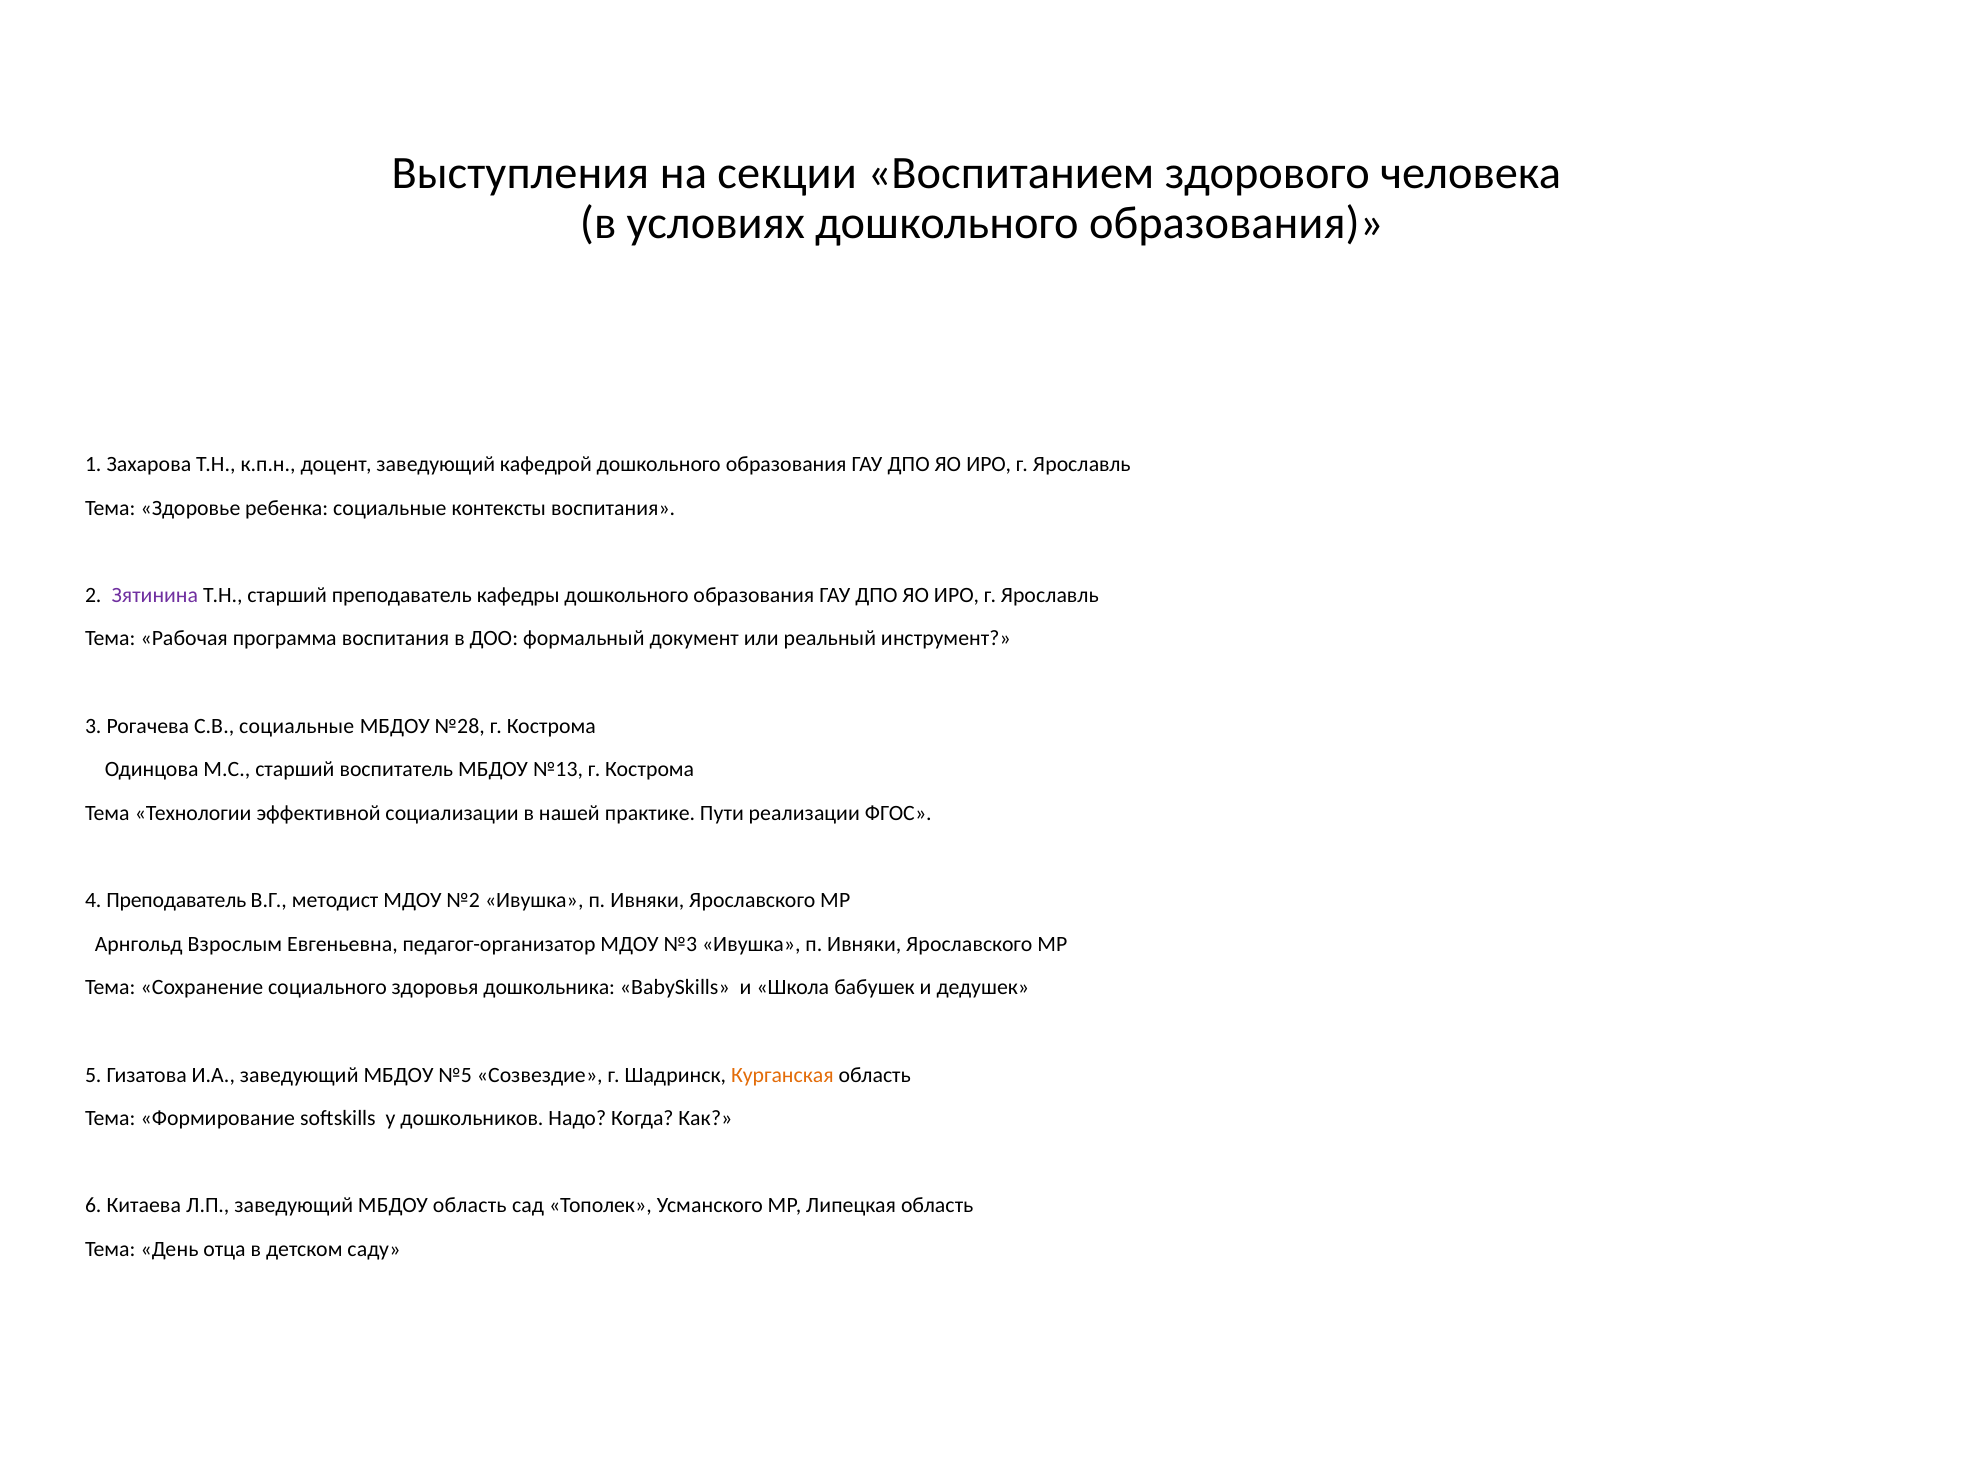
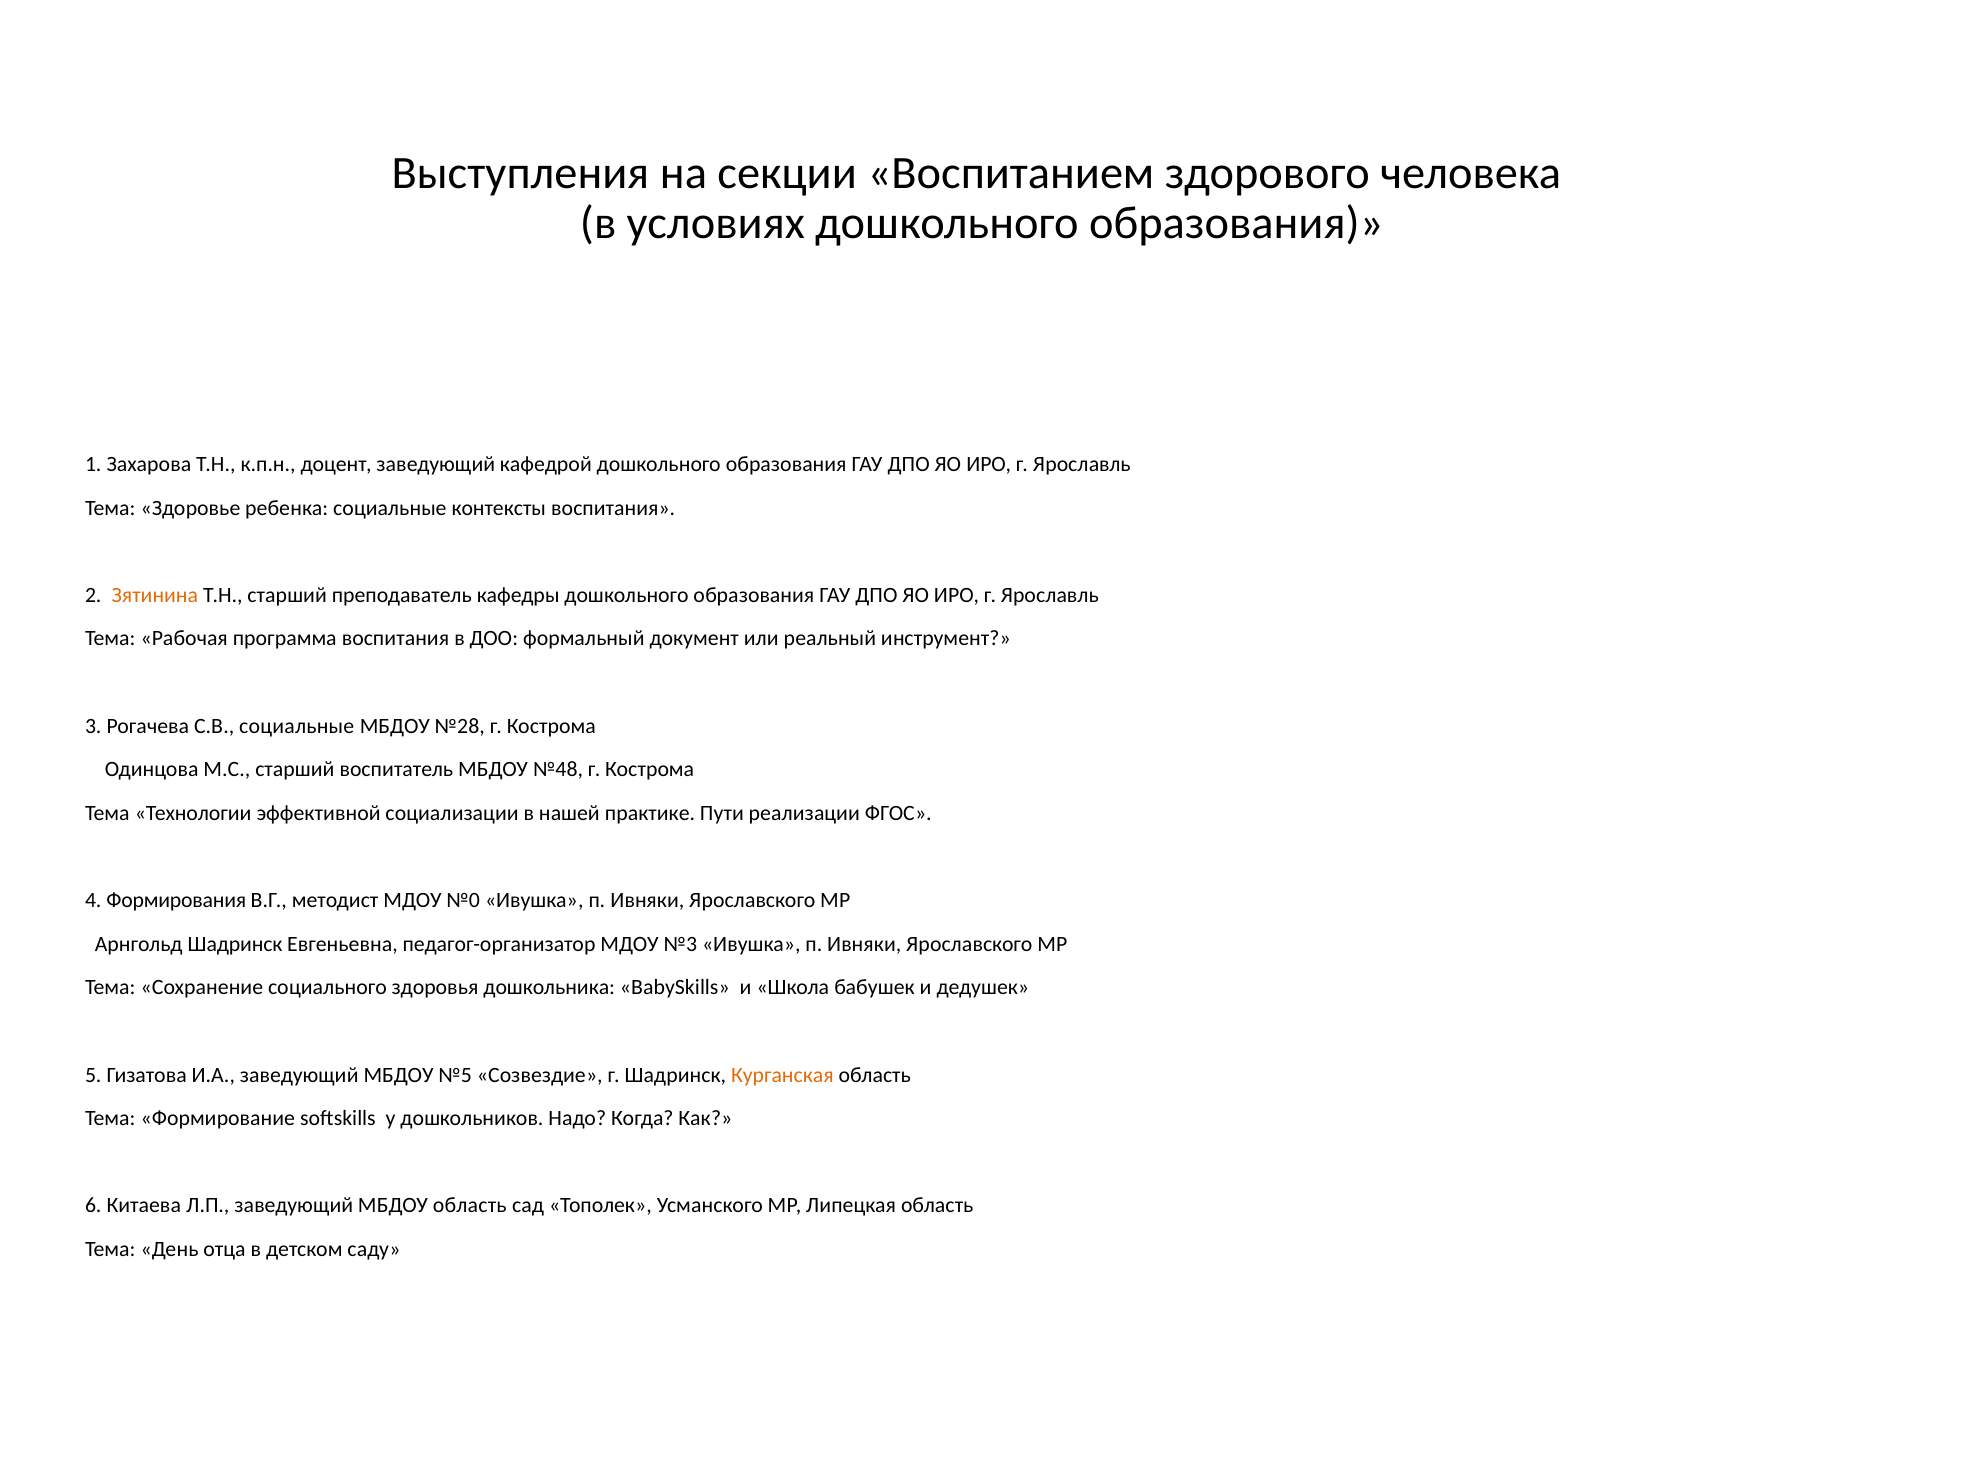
Зятинина colour: purple -> orange
№13: №13 -> №48
4 Преподаватель: Преподаватель -> Формирования
№2: №2 -> №0
Арнгольд Взрослым: Взрослым -> Шадринск
